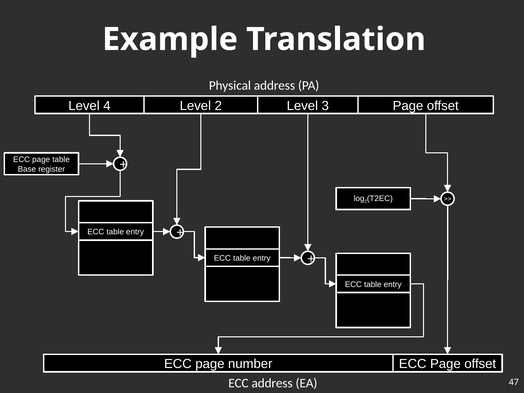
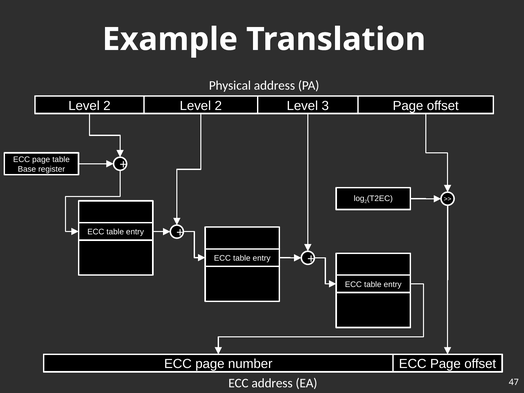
4 at (107, 106): 4 -> 2
